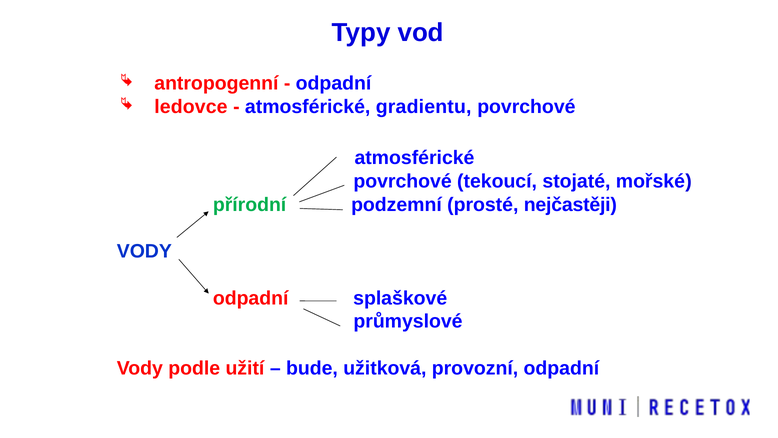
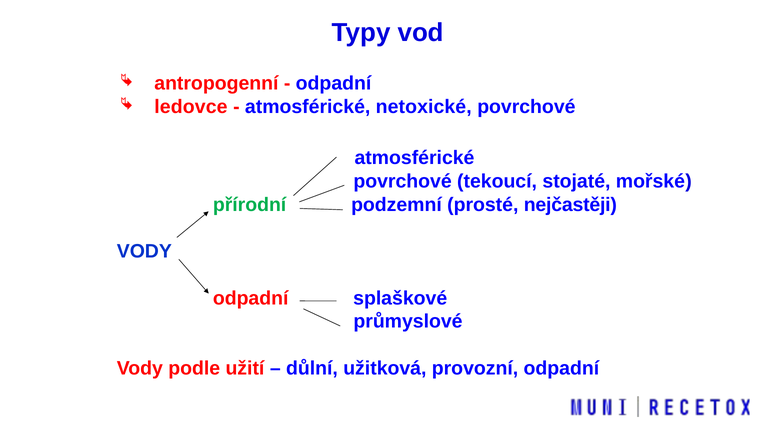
gradientu: gradientu -> netoxické
bude: bude -> důlní
